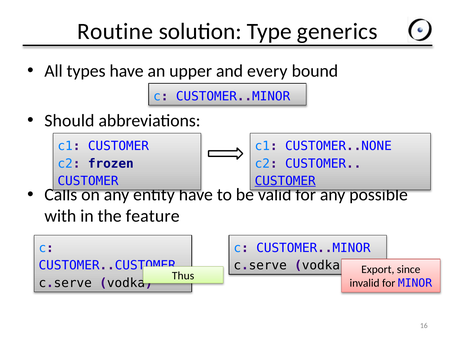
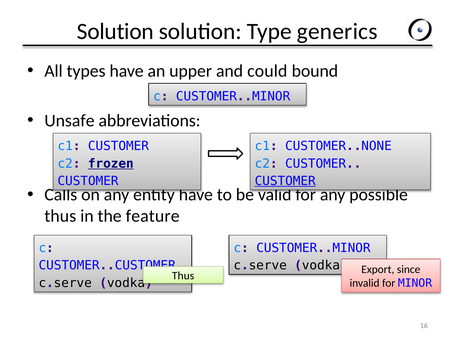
Routine at (115, 32): Routine -> Solution
every: every -> could
Should: Should -> Unsafe
frozen underline: none -> present
with at (60, 216): with -> thus
